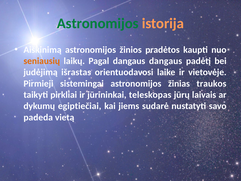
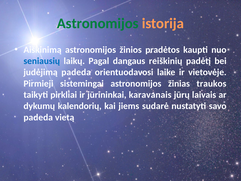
seniausių colour: orange -> blue
dangaus dangaus: dangaus -> reiškinių
judėjimą išrastas: išrastas -> padeda
teleskopas: teleskopas -> karavanais
egiptiečiai: egiptiečiai -> kalendorių
